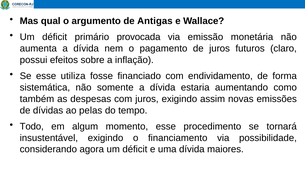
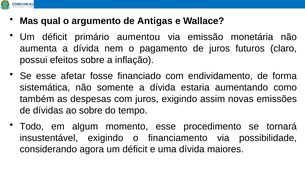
provocada: provocada -> aumentou
utiliza: utiliza -> afetar
ao pelas: pelas -> sobre
